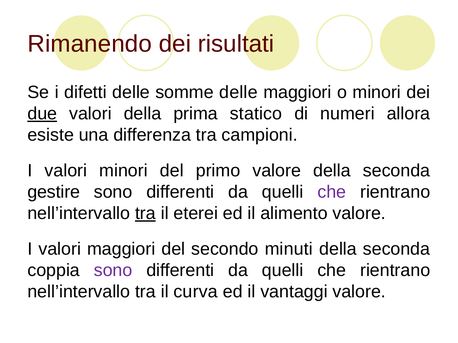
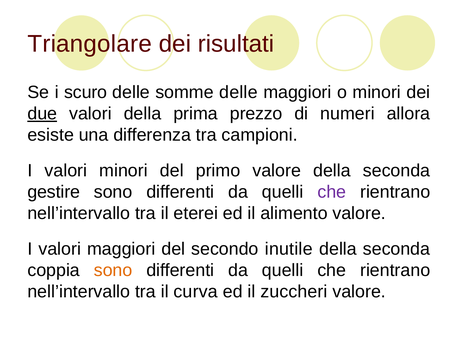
Rimanendo: Rimanendo -> Triangolare
difetti: difetti -> scuro
statico: statico -> prezzo
tra at (145, 214) underline: present -> none
minuti: minuti -> inutile
sono at (113, 271) colour: purple -> orange
vantaggi: vantaggi -> zuccheri
